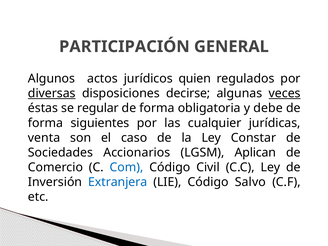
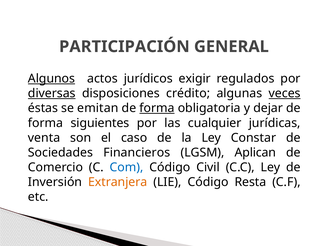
Algunos underline: none -> present
quien: quien -> exigir
decirse: decirse -> crédito
regular: regular -> emitan
forma at (157, 108) underline: none -> present
debe: debe -> dejar
Accionarios: Accionarios -> Financieros
Extranjera colour: blue -> orange
Salvo: Salvo -> Resta
